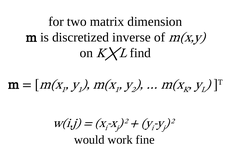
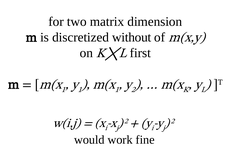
inverse: inverse -> without
find: find -> first
